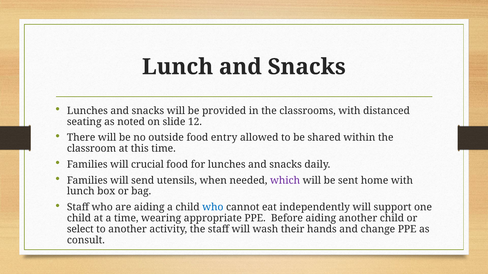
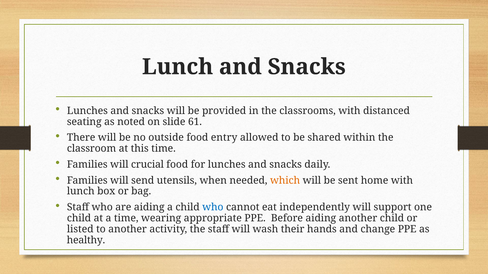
12: 12 -> 61
which colour: purple -> orange
select: select -> listed
consult: consult -> healthy
